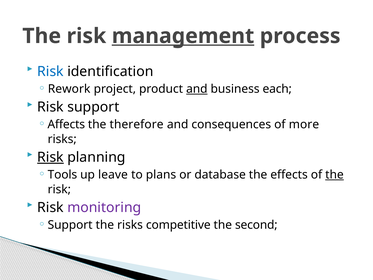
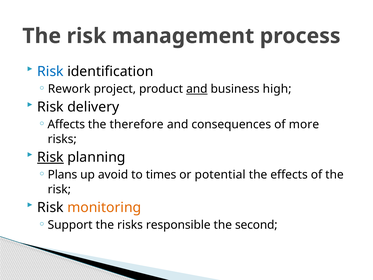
management underline: present -> none
each: each -> high
Risk support: support -> delivery
Tools: Tools -> Plans
leave: leave -> avoid
plans: plans -> times
database: database -> potential
the at (334, 175) underline: present -> none
monitoring colour: purple -> orange
competitive: competitive -> responsible
